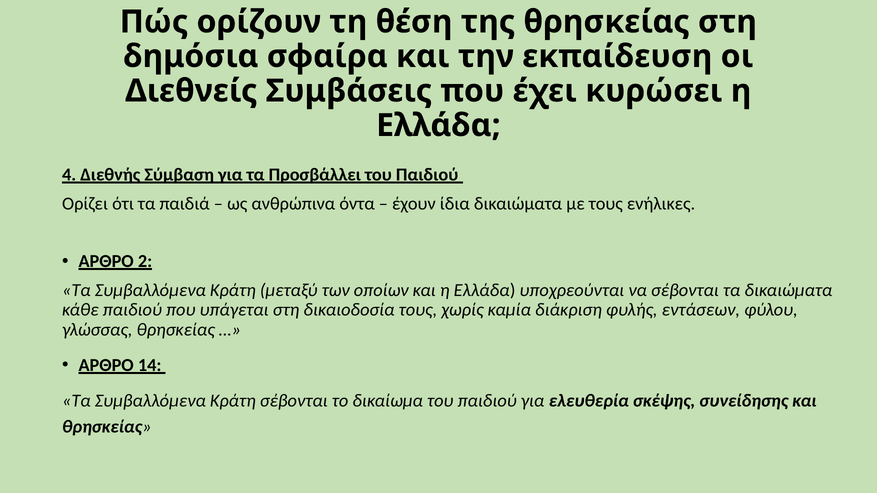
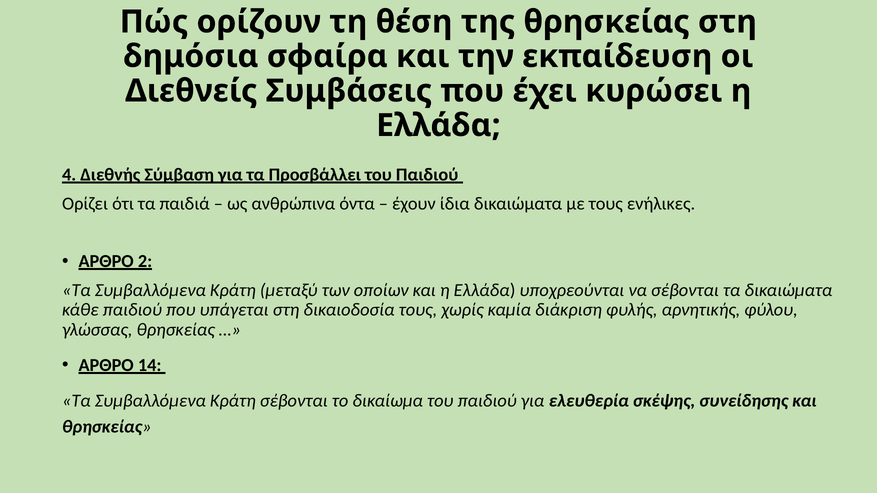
εντάσεων: εντάσεων -> αρνητικής
